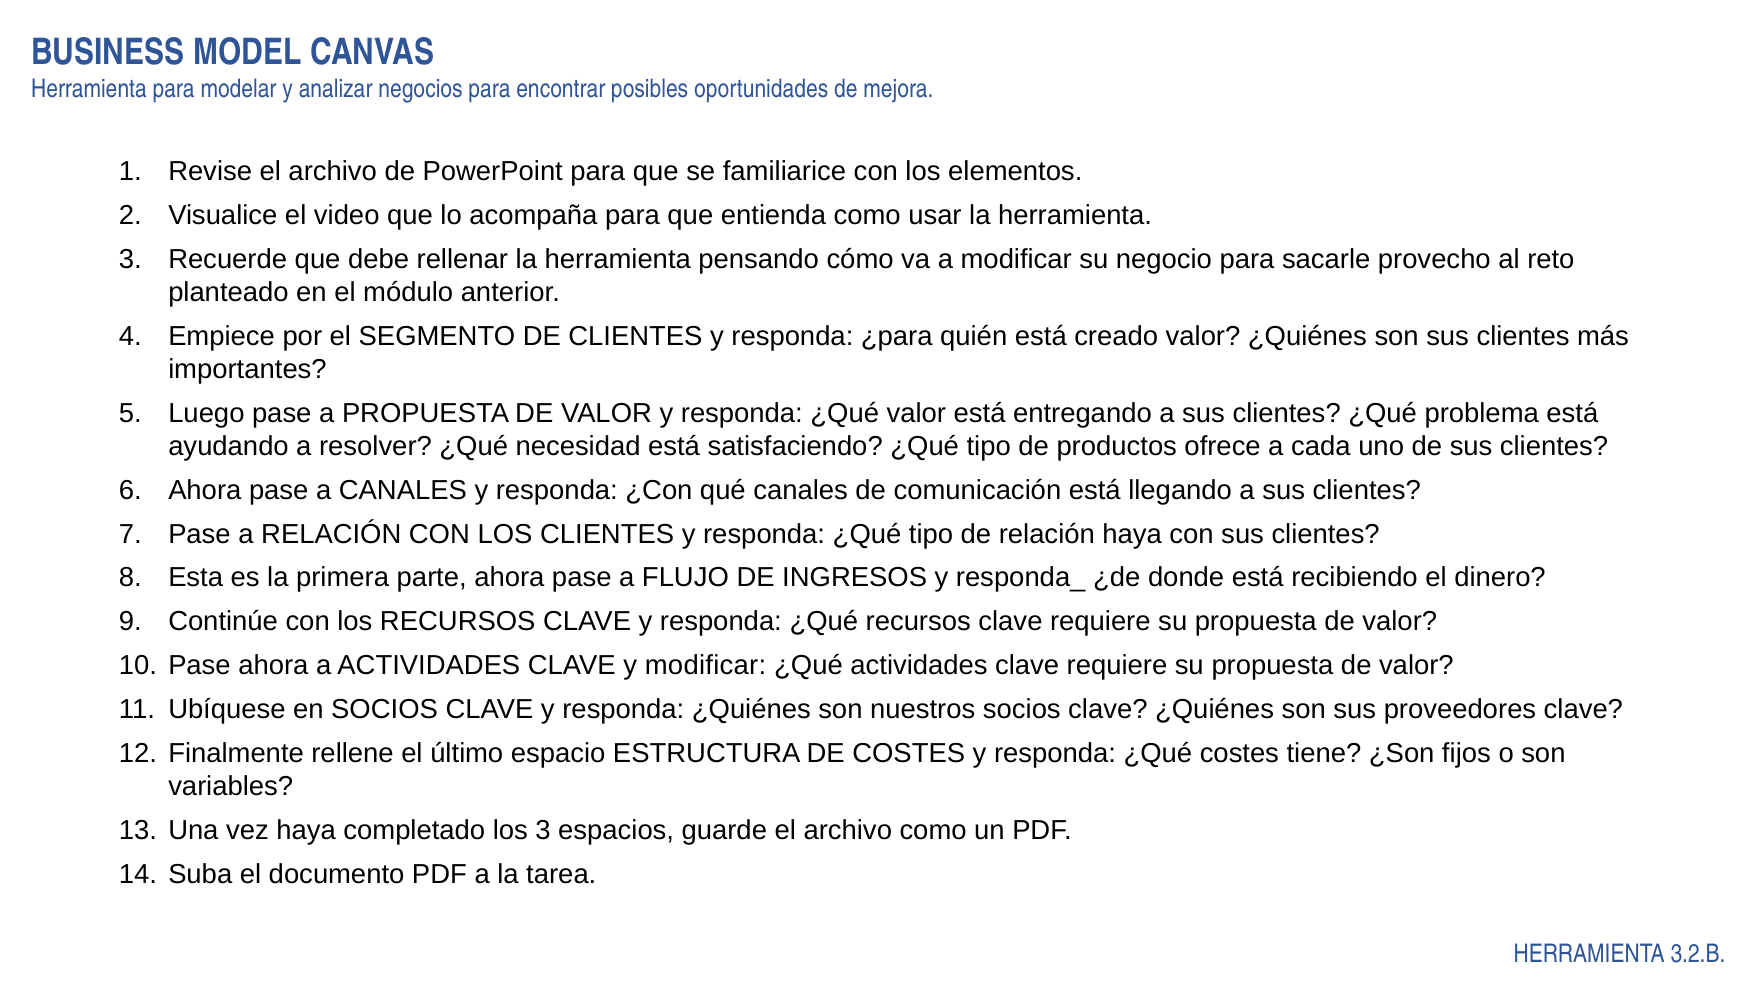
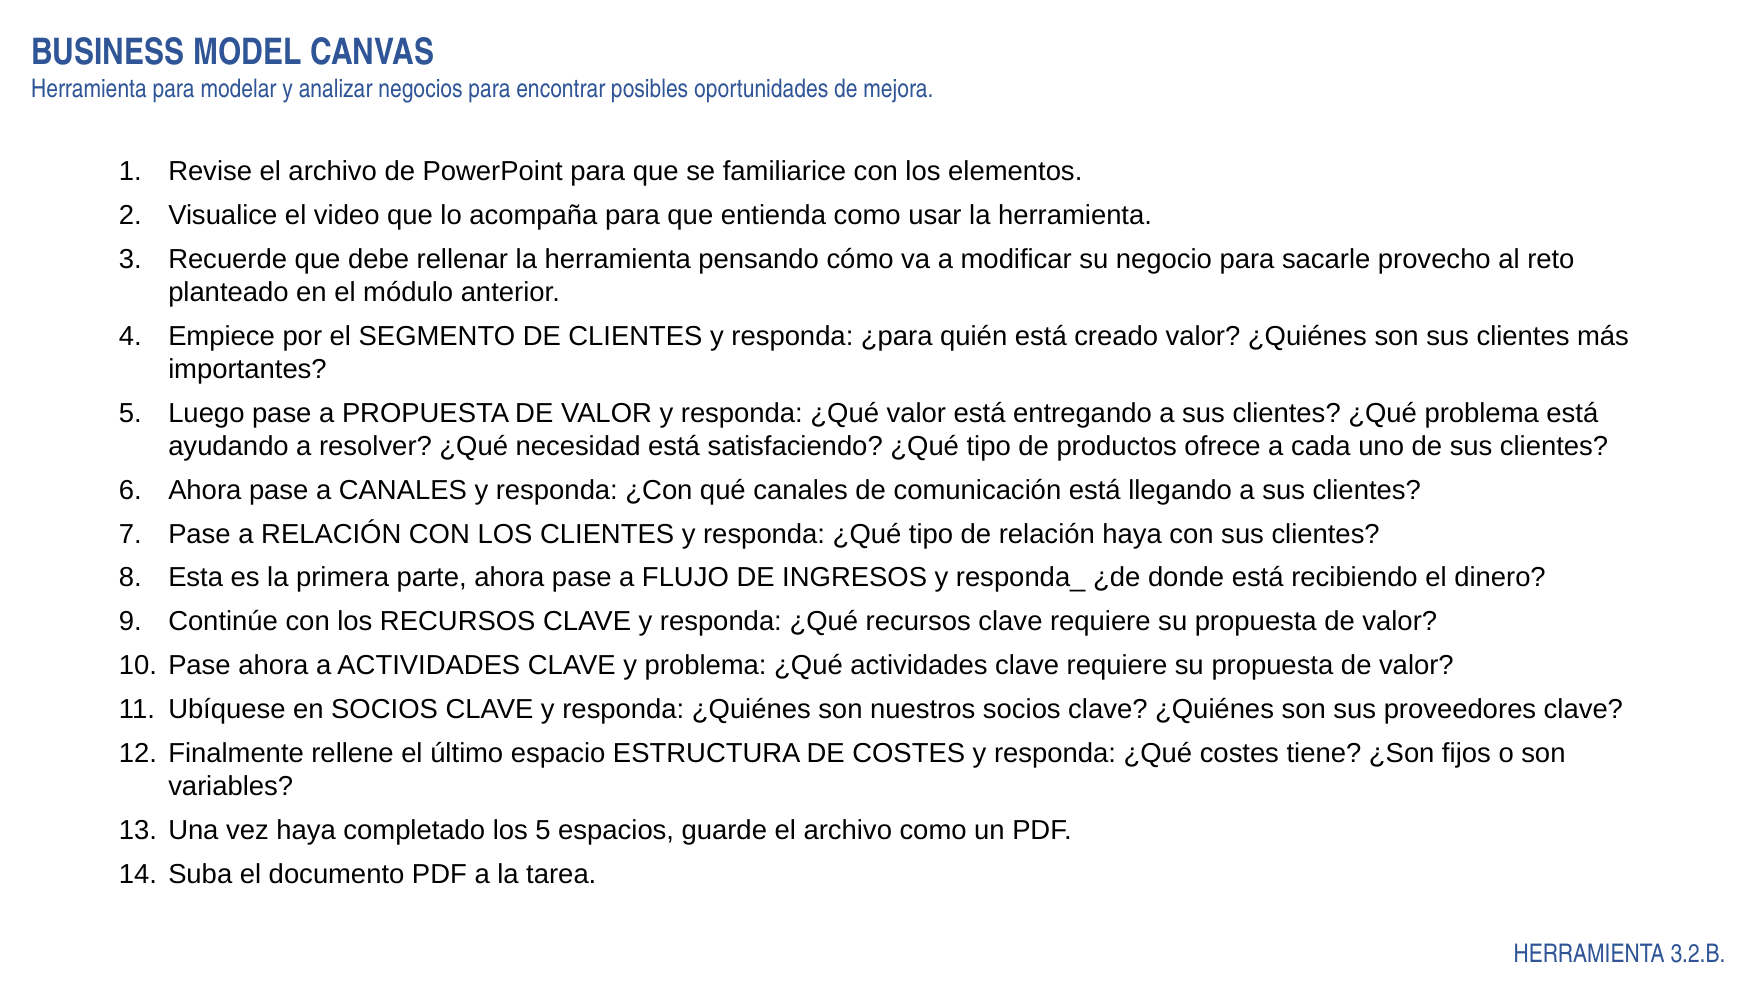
y modificar: modificar -> problema
los 3: 3 -> 5
